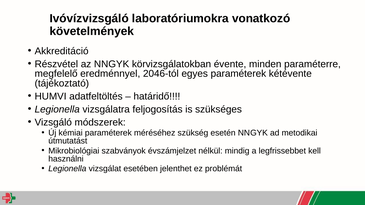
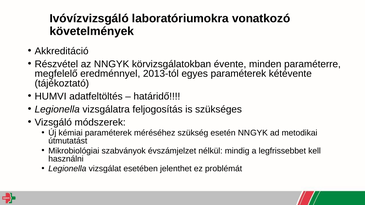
2046-tól: 2046-tól -> 2013-tól
